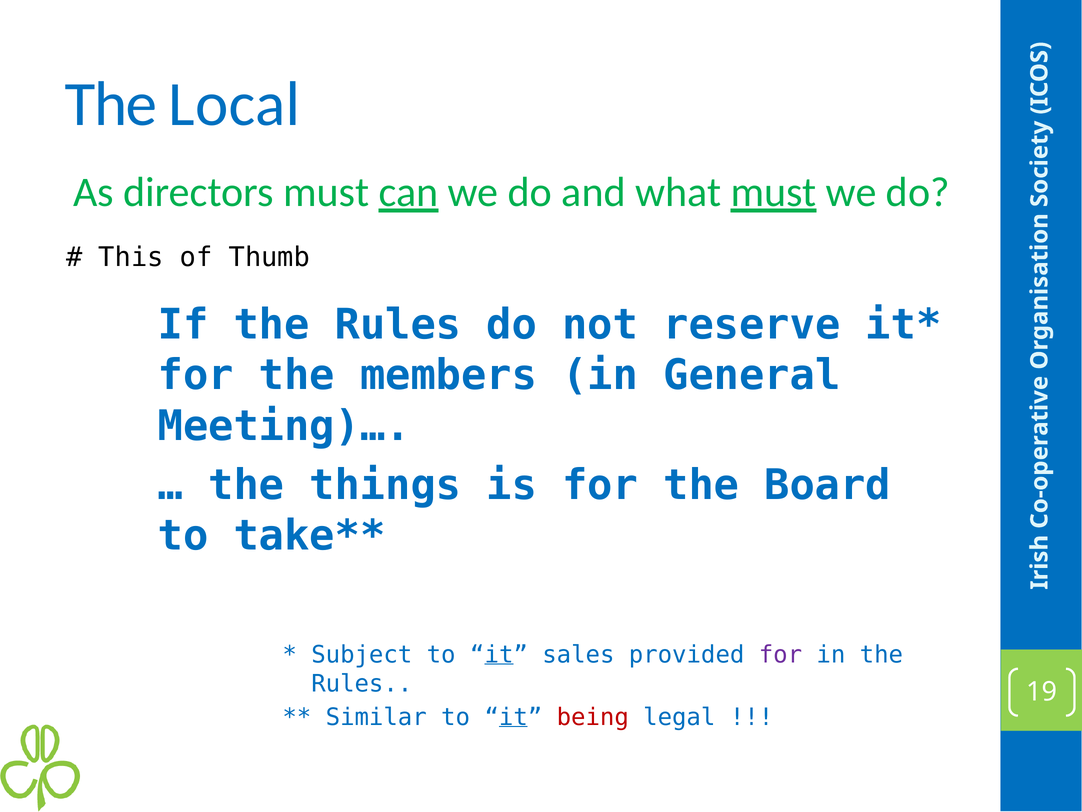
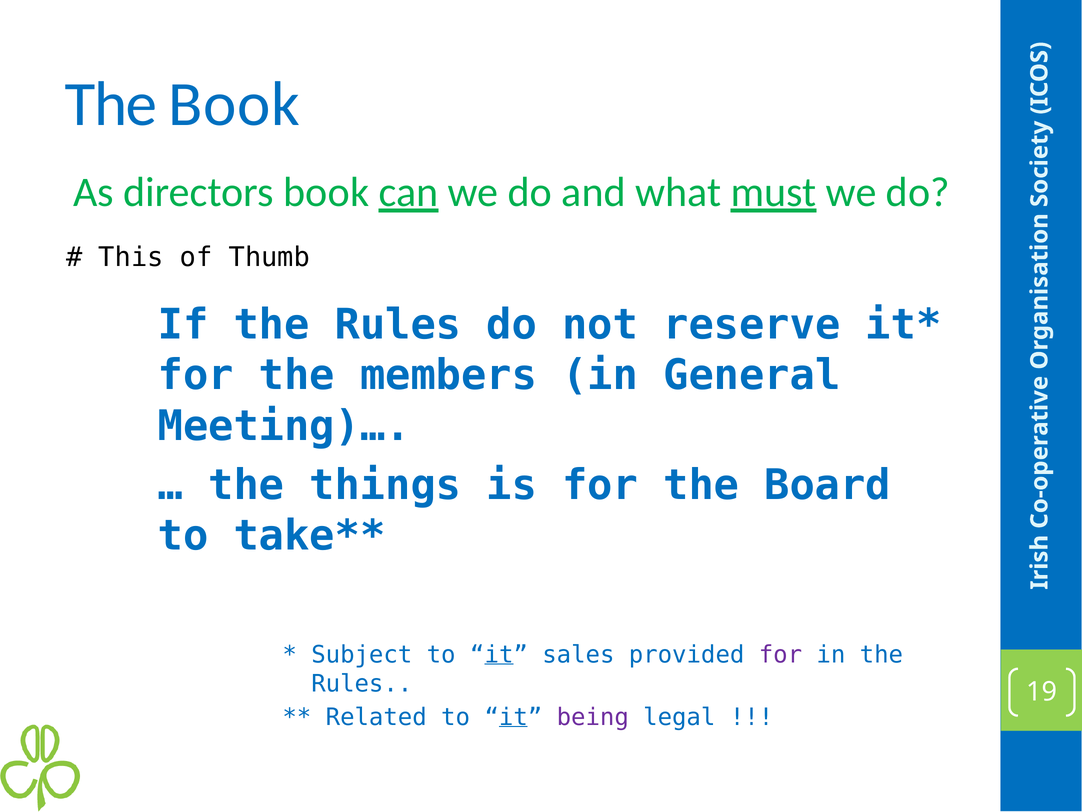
The Local: Local -> Book
directors must: must -> book
Similar: Similar -> Related
being colour: red -> purple
